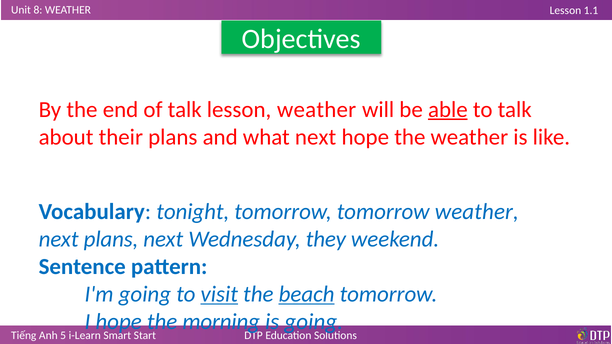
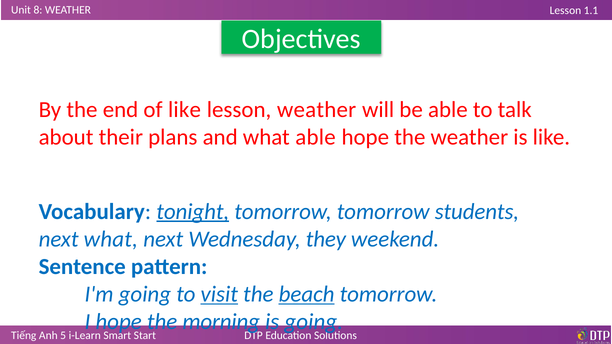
of talk: talk -> like
able at (448, 110) underline: present -> none
what next: next -> able
tonight underline: none -> present
tomorrow weather: weather -> students
next plans: plans -> what
